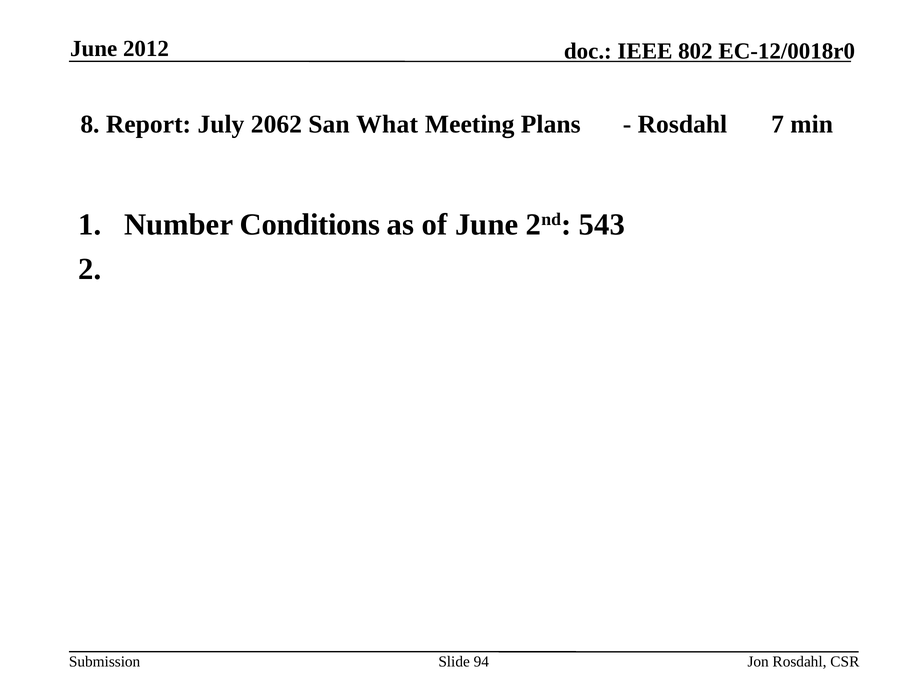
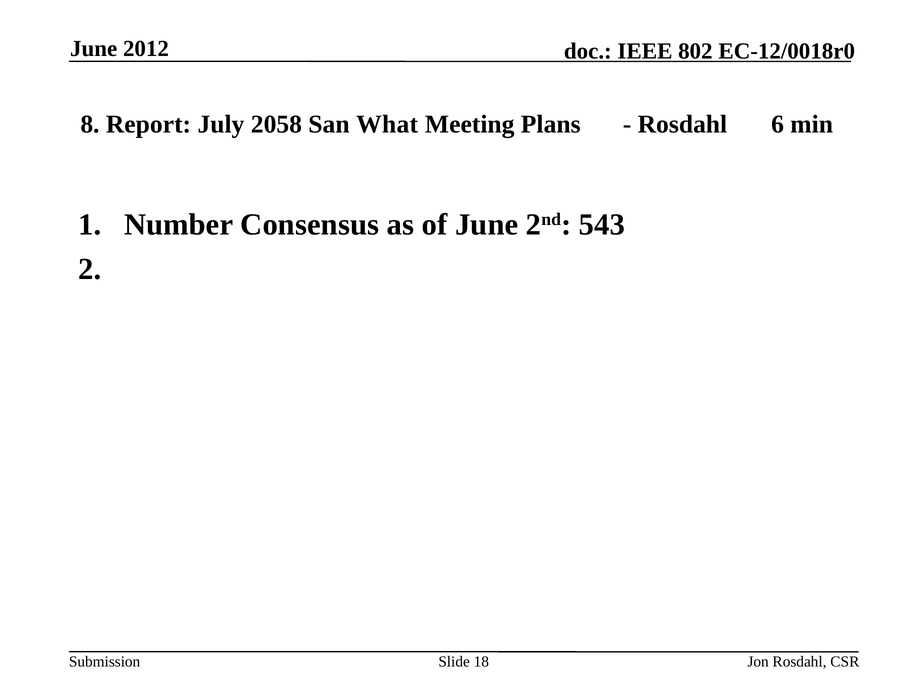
2062: 2062 -> 2058
7: 7 -> 6
Conditions: Conditions -> Consensus
94: 94 -> 18
